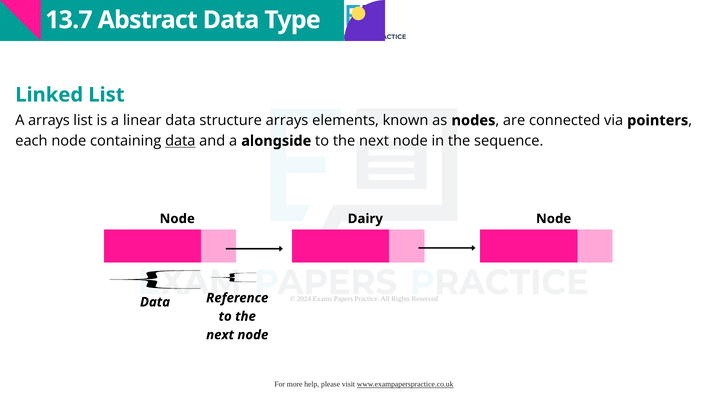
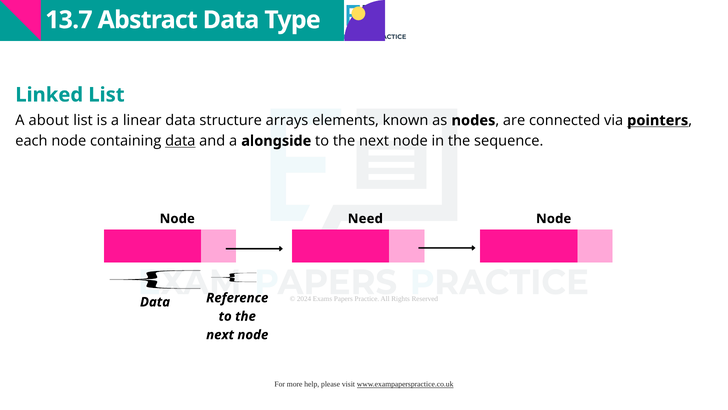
A arrays: arrays -> about
pointers underline: none -> present
Dairy: Dairy -> Need
